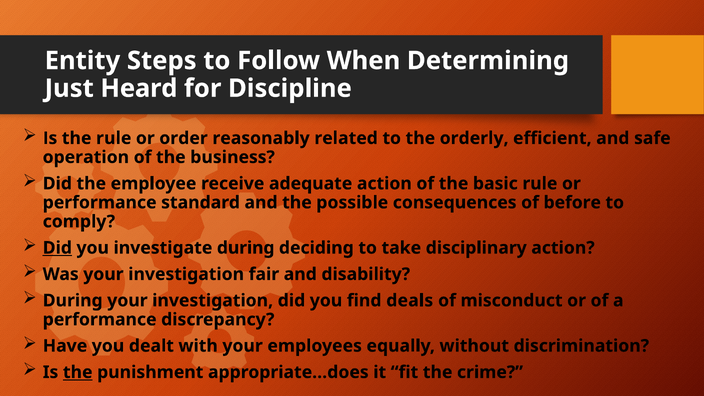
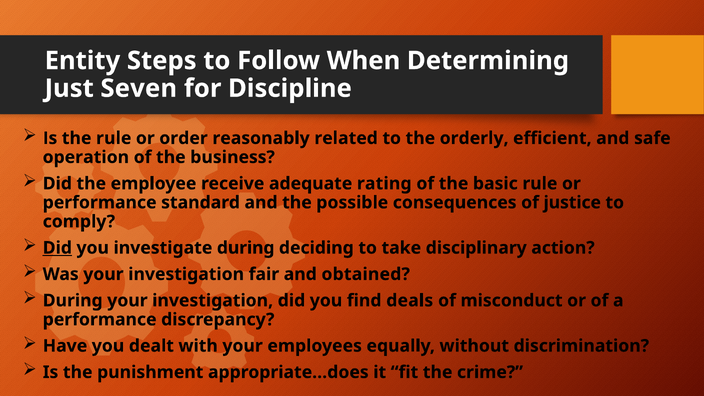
Heard: Heard -> Seven
adequate action: action -> rating
before: before -> justice
disability: disability -> obtained
the at (78, 372) underline: present -> none
